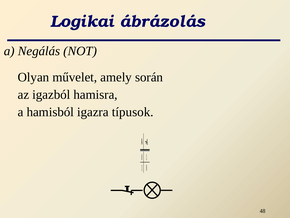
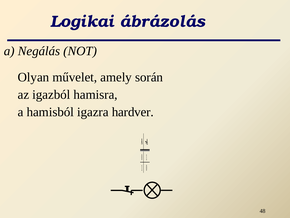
típusok: típusok -> hardver
